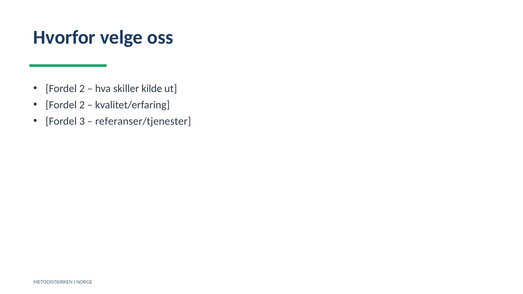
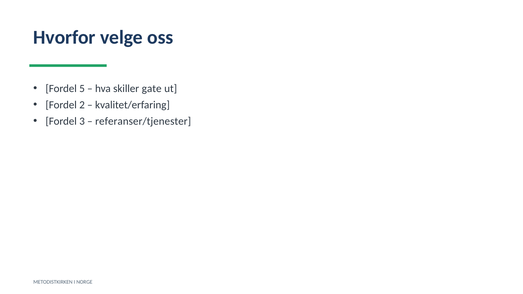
2 at (82, 89): 2 -> 5
kilde: kilde -> gate
